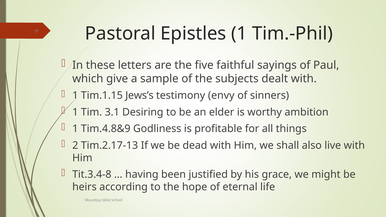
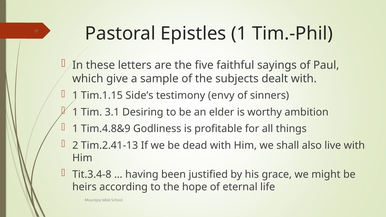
Jews’s: Jews’s -> Side’s
Tim.2.17-13: Tim.2.17-13 -> Tim.2.41-13
